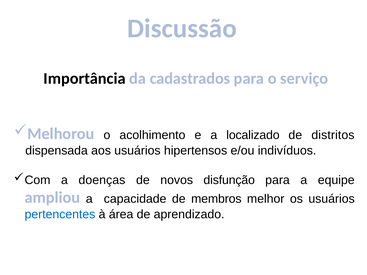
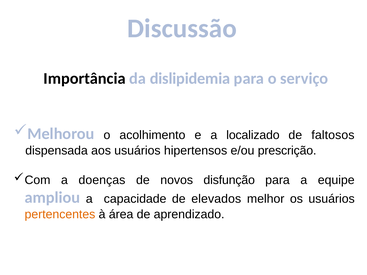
cadastrados: cadastrados -> dislipidemia
distritos: distritos -> faltosos
indivíduos: indivíduos -> prescrição
membros: membros -> elevados
pertencentes colour: blue -> orange
